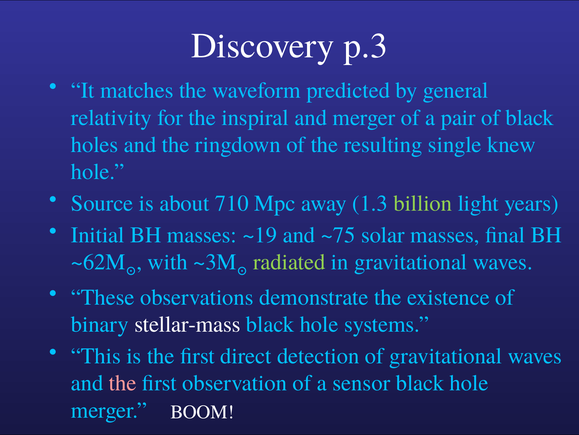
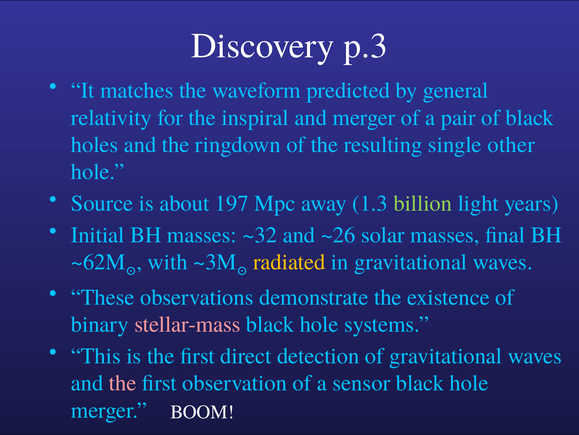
knew: knew -> other
710: 710 -> 197
~19: ~19 -> ~32
~75: ~75 -> ~26
radiated colour: light green -> yellow
stellar-mass colour: white -> pink
